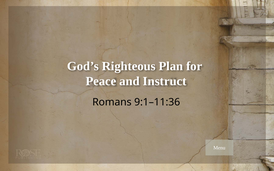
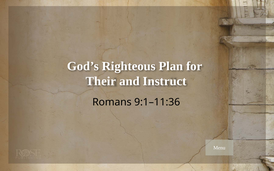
Peace: Peace -> Their
